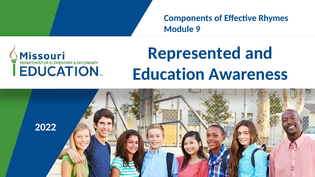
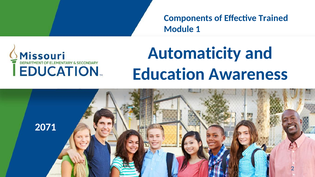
Rhymes: Rhymes -> Trained
9: 9 -> 1
Represented: Represented -> Automaticity
2022: 2022 -> 2071
